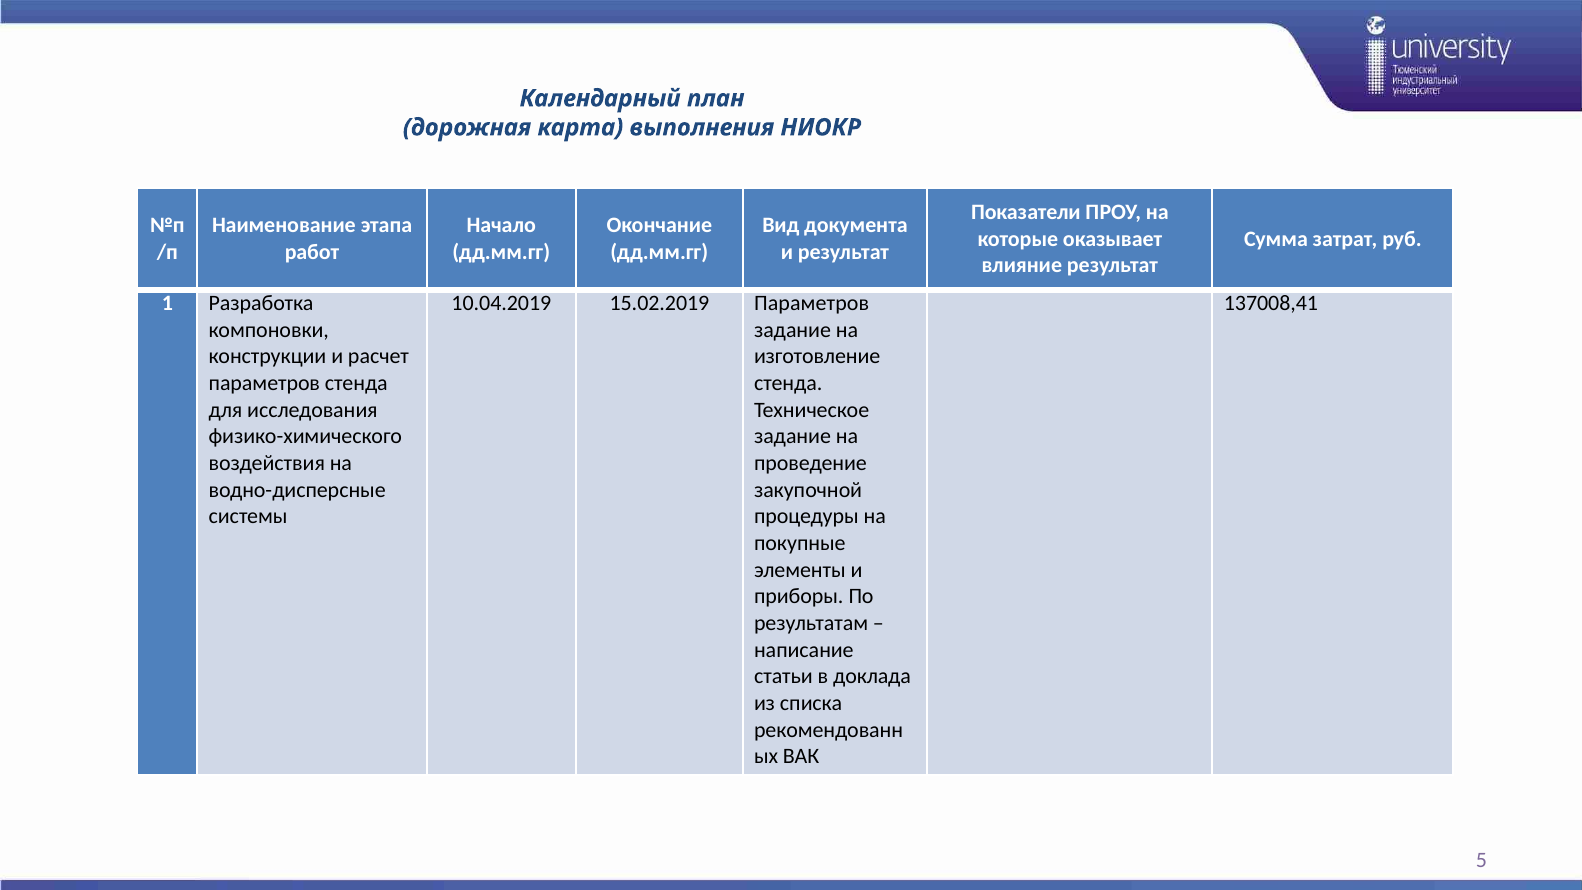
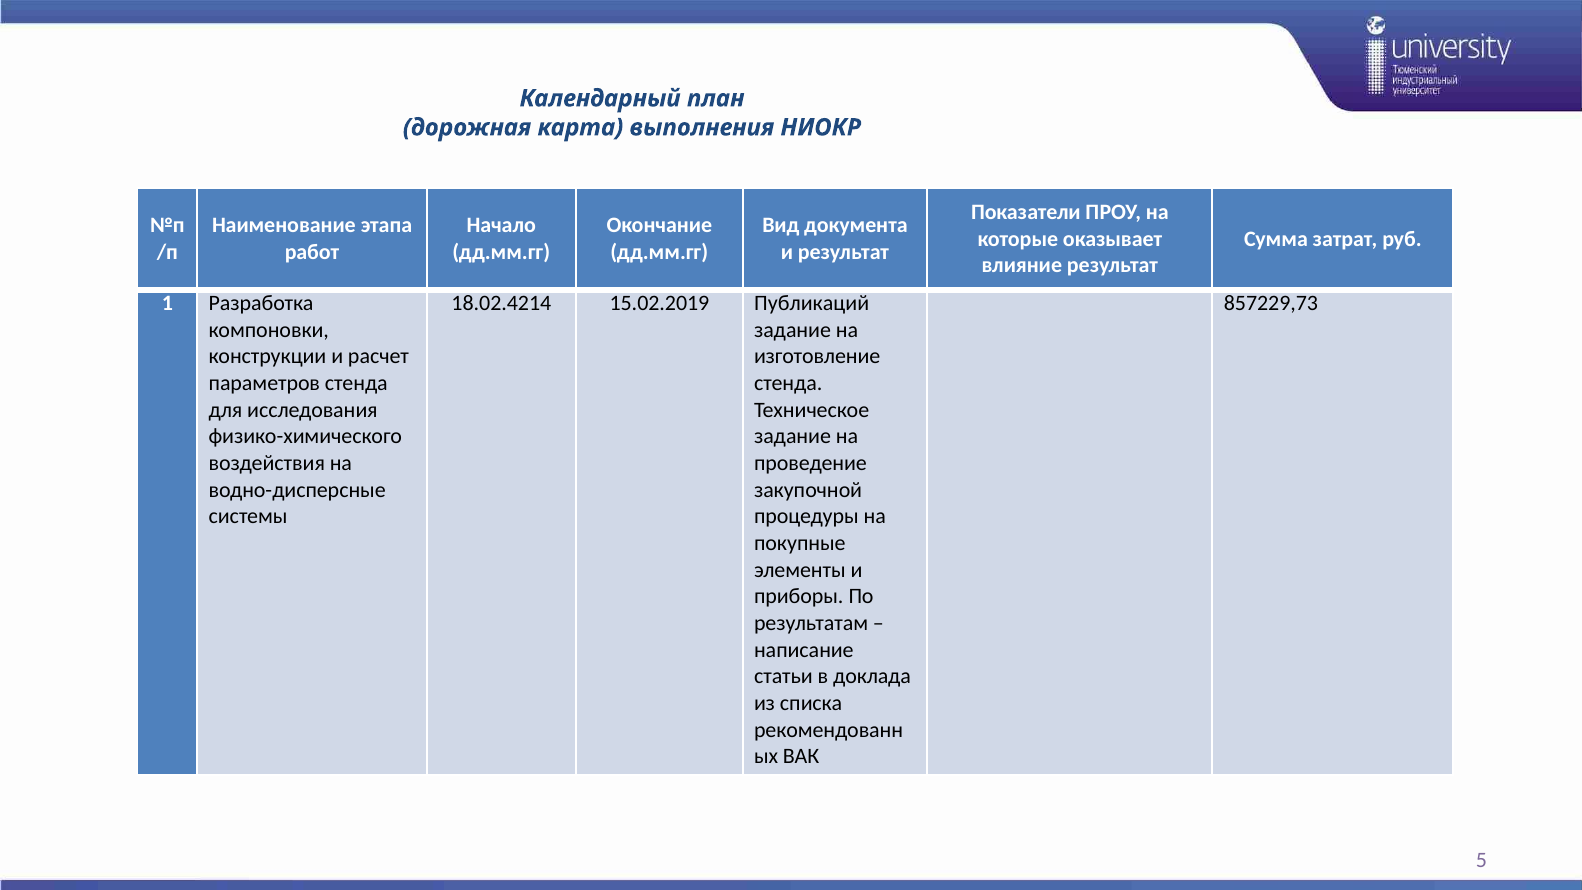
10.04.2019: 10.04.2019 -> 18.02.4214
15.02.2019 Параметров: Параметров -> Публикаций
137008,41: 137008,41 -> 857229,73
